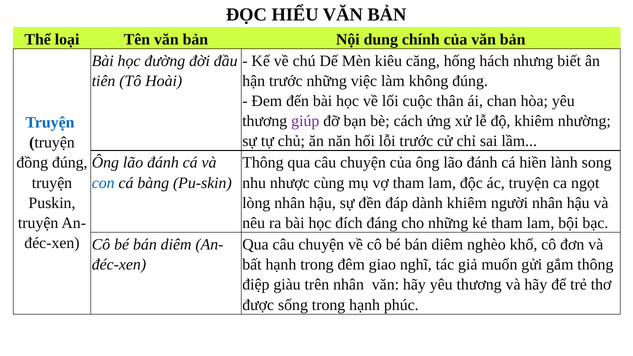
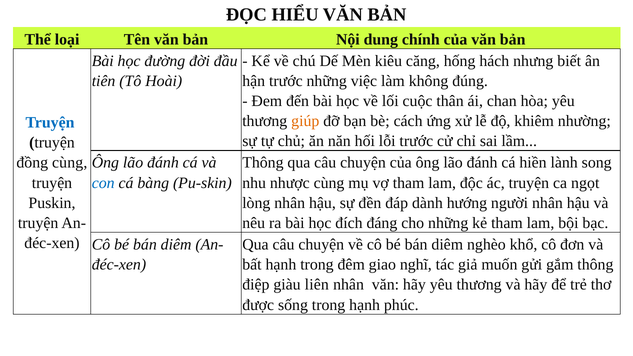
giúp colour: purple -> orange
đồng đúng: đúng -> cùng
dành khiêm: khiêm -> hướng
trên: trên -> liên
